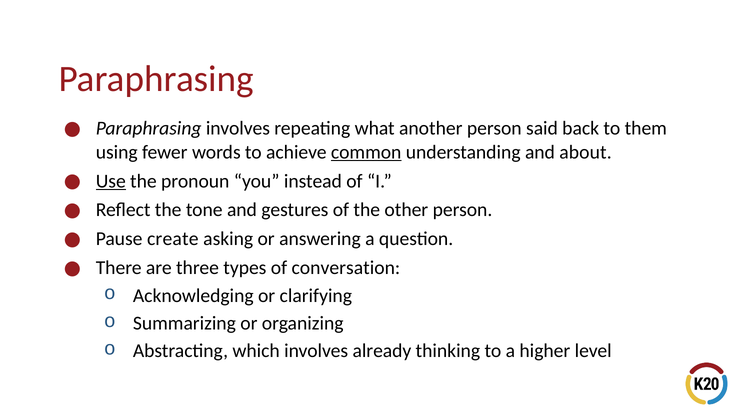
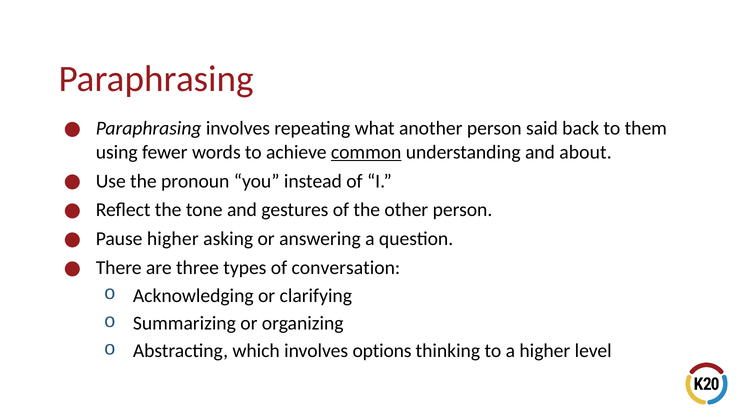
Use underline: present -> none
Pause create: create -> higher
already: already -> options
